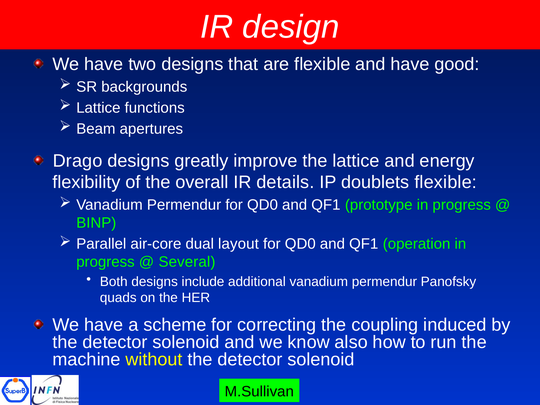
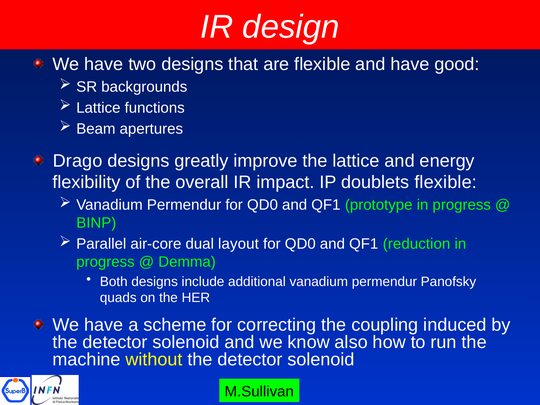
details: details -> impact
operation: operation -> reduction
Several: Several -> Demma
